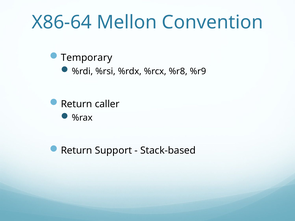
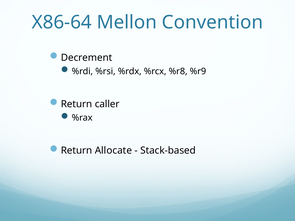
Temporary: Temporary -> Decrement
Support: Support -> Allocate
